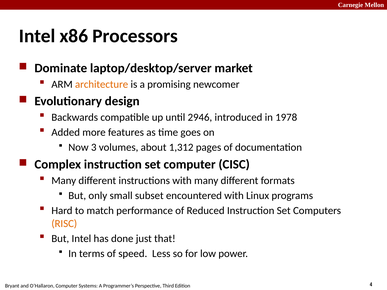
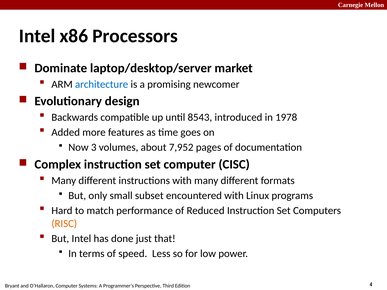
architecture colour: orange -> blue
2946: 2946 -> 8543
1,312: 1,312 -> 7,952
